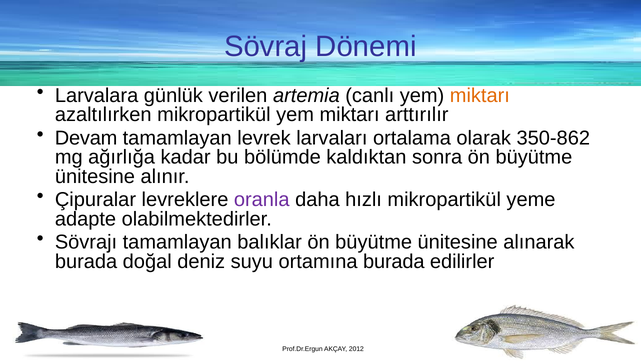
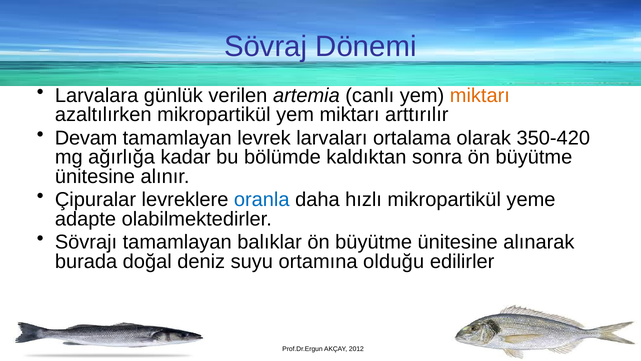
350-862: 350-862 -> 350-420
oranla colour: purple -> blue
ortamına burada: burada -> olduğu
